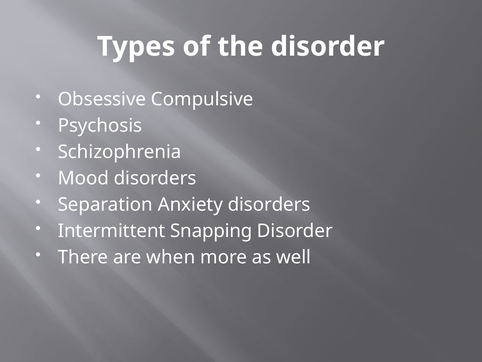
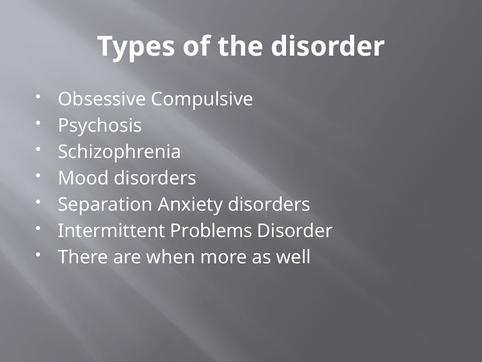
Snapping: Snapping -> Problems
